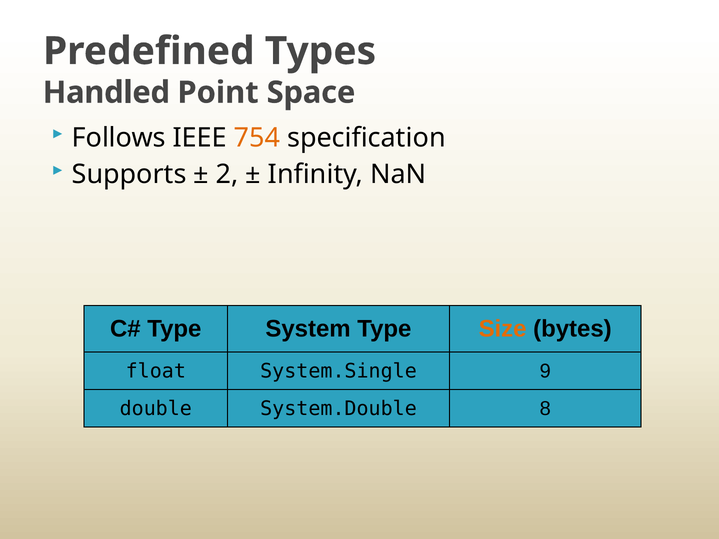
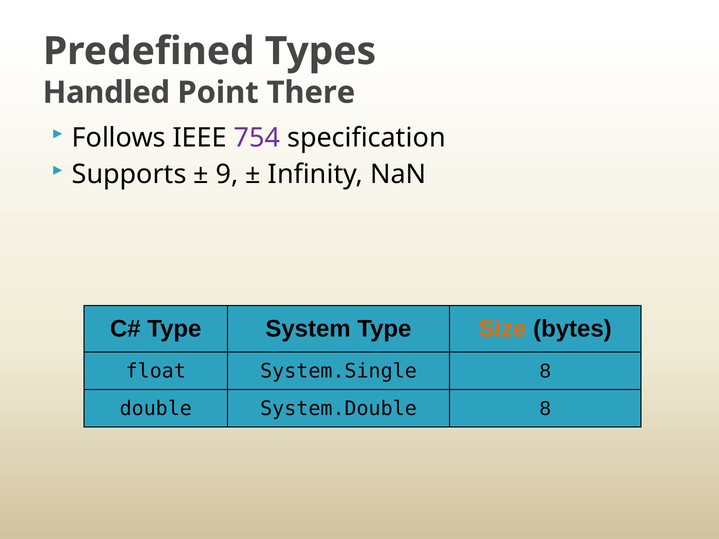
Space: Space -> There
754 colour: orange -> purple
2: 2 -> 9
System.Single 9: 9 -> 8
